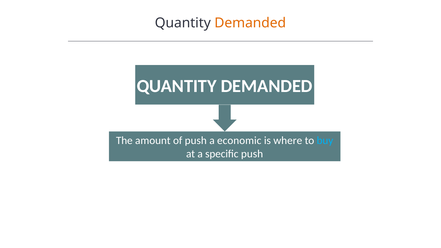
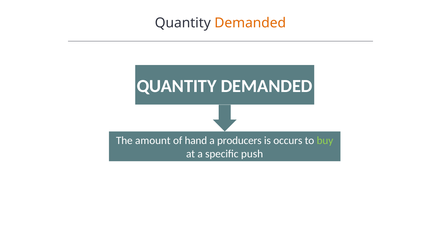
of push: push -> hand
economic: economic -> producers
where: where -> occurs
buy colour: light blue -> light green
